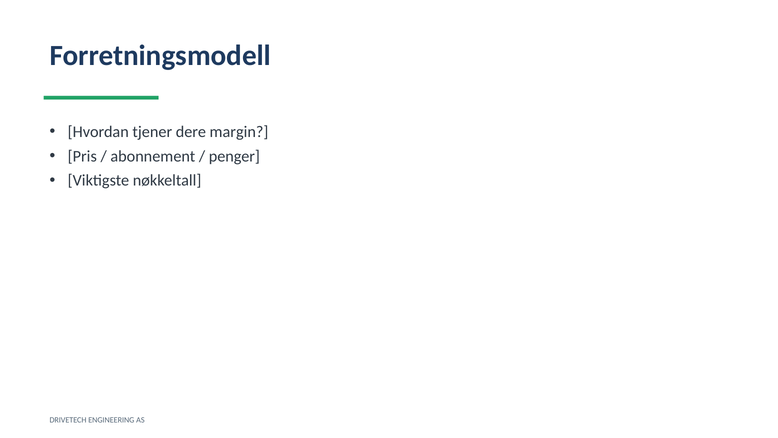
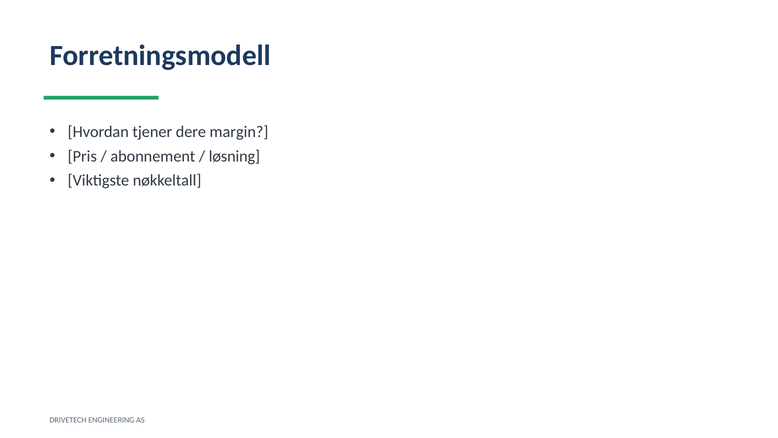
penger: penger -> løsning
